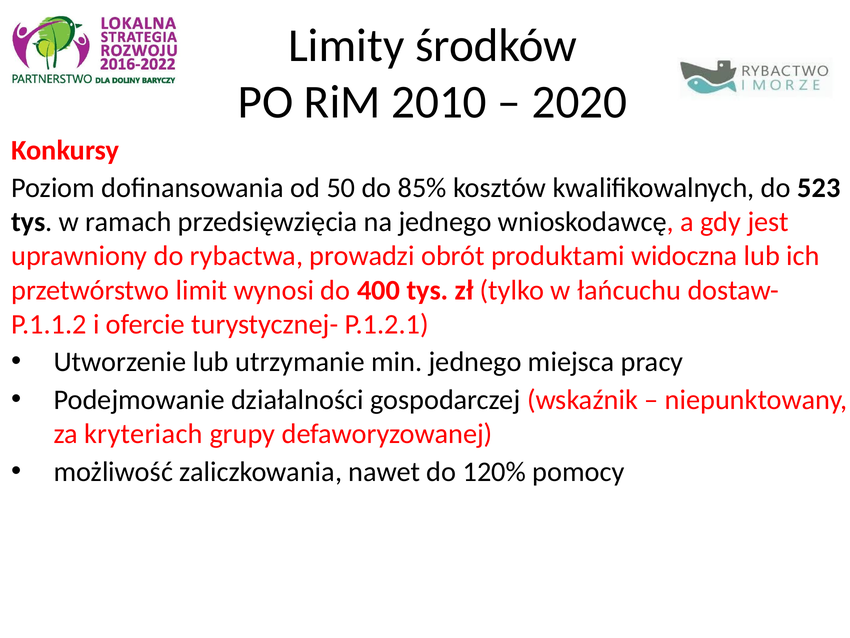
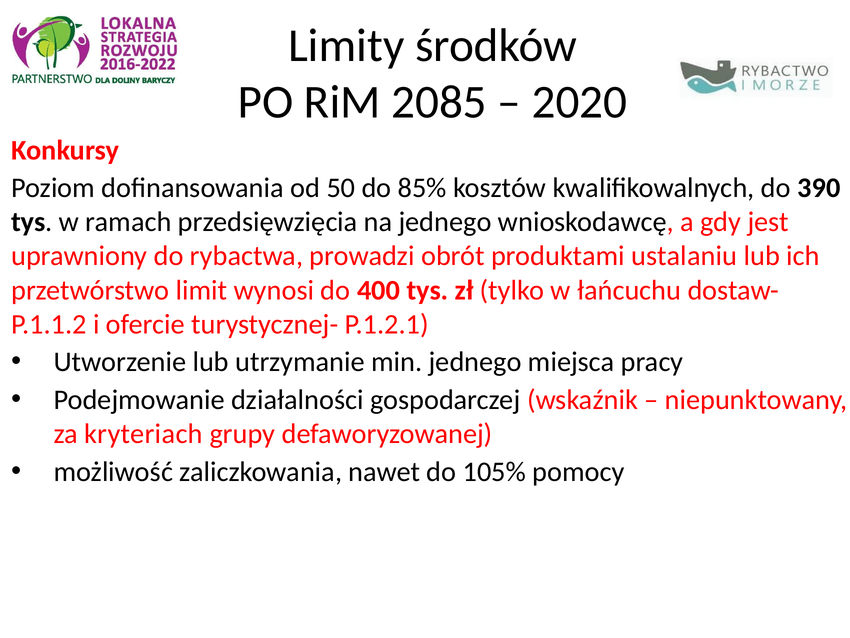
2010: 2010 -> 2085
523: 523 -> 390
widoczna: widoczna -> ustalaniu
120%: 120% -> 105%
